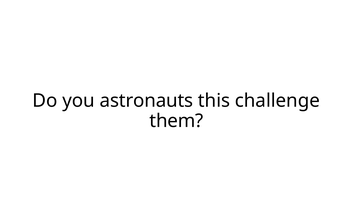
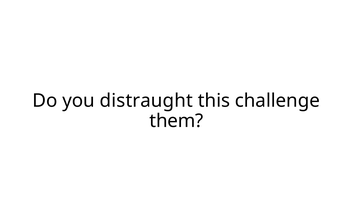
astronauts: astronauts -> distraught
